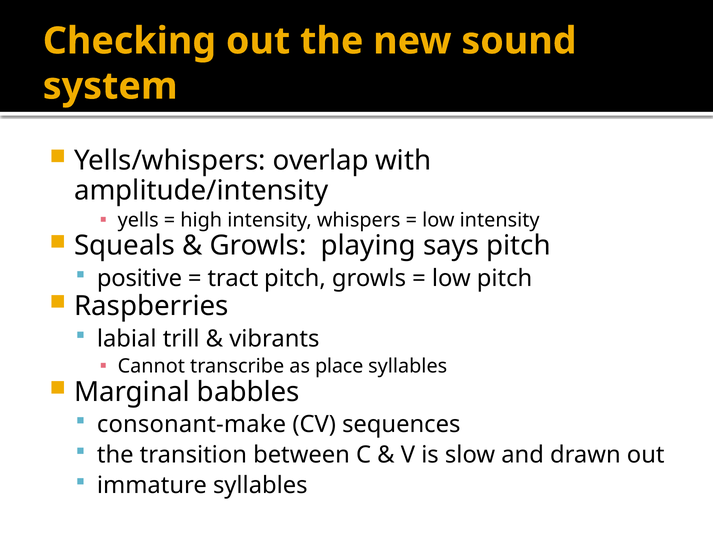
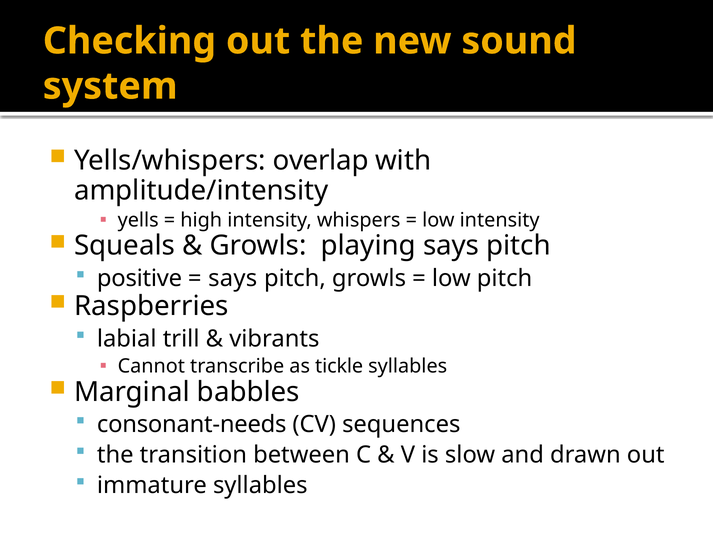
tract at (233, 278): tract -> says
place: place -> tickle
consonant-make: consonant-make -> consonant-needs
